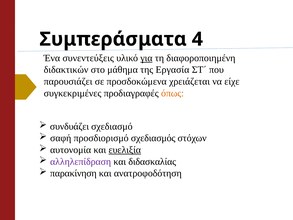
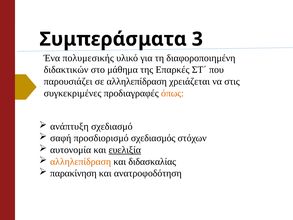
4: 4 -> 3
συνεντεύξεις: συνεντεύξεις -> πολυμεσικής
για underline: present -> none
Εργασία: Εργασία -> Επαρκές
σε προσδοκώμενα: προσδοκώμενα -> αλληλεπίδραση
είχε: είχε -> στις
συνδυάζει: συνδυάζει -> ανάπτυξη
αλληλεπίδραση at (81, 161) colour: purple -> orange
